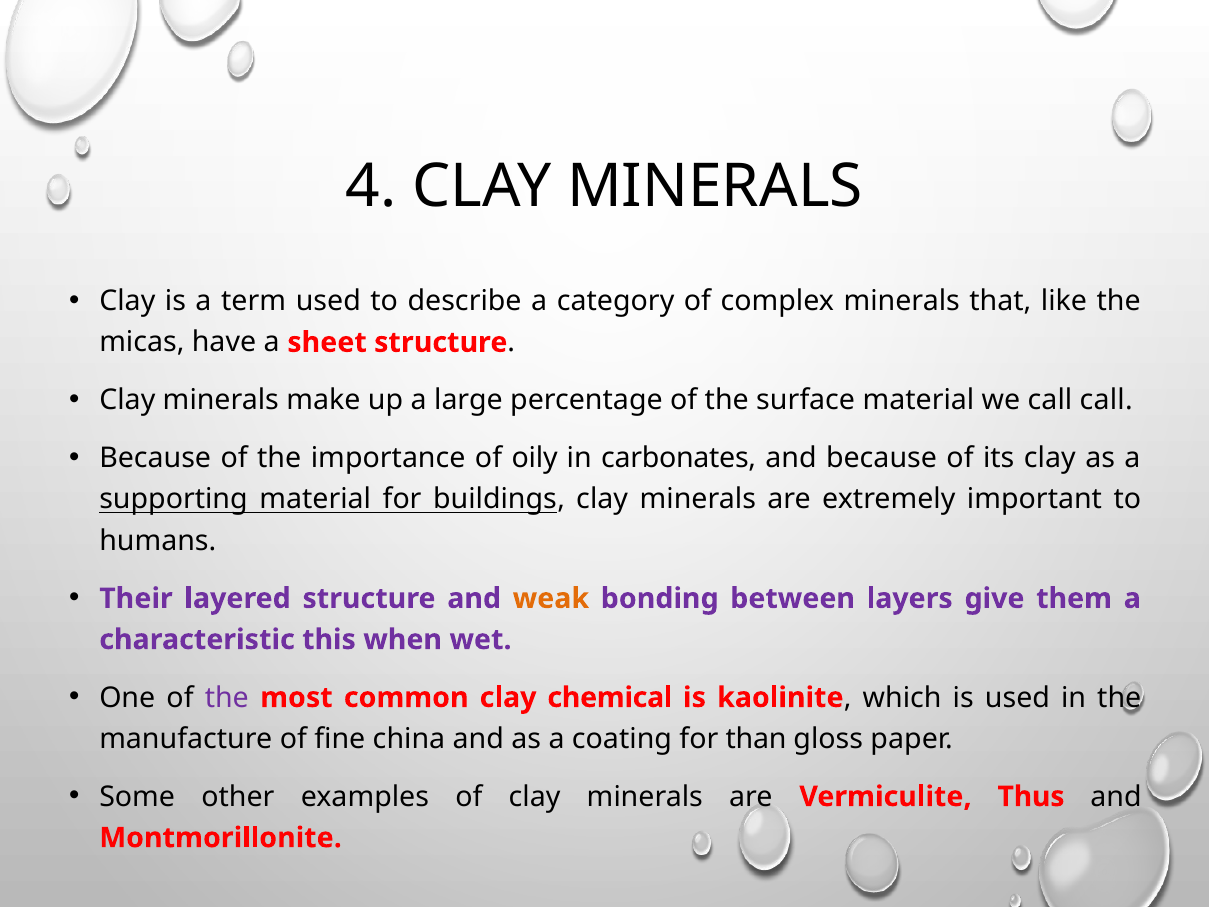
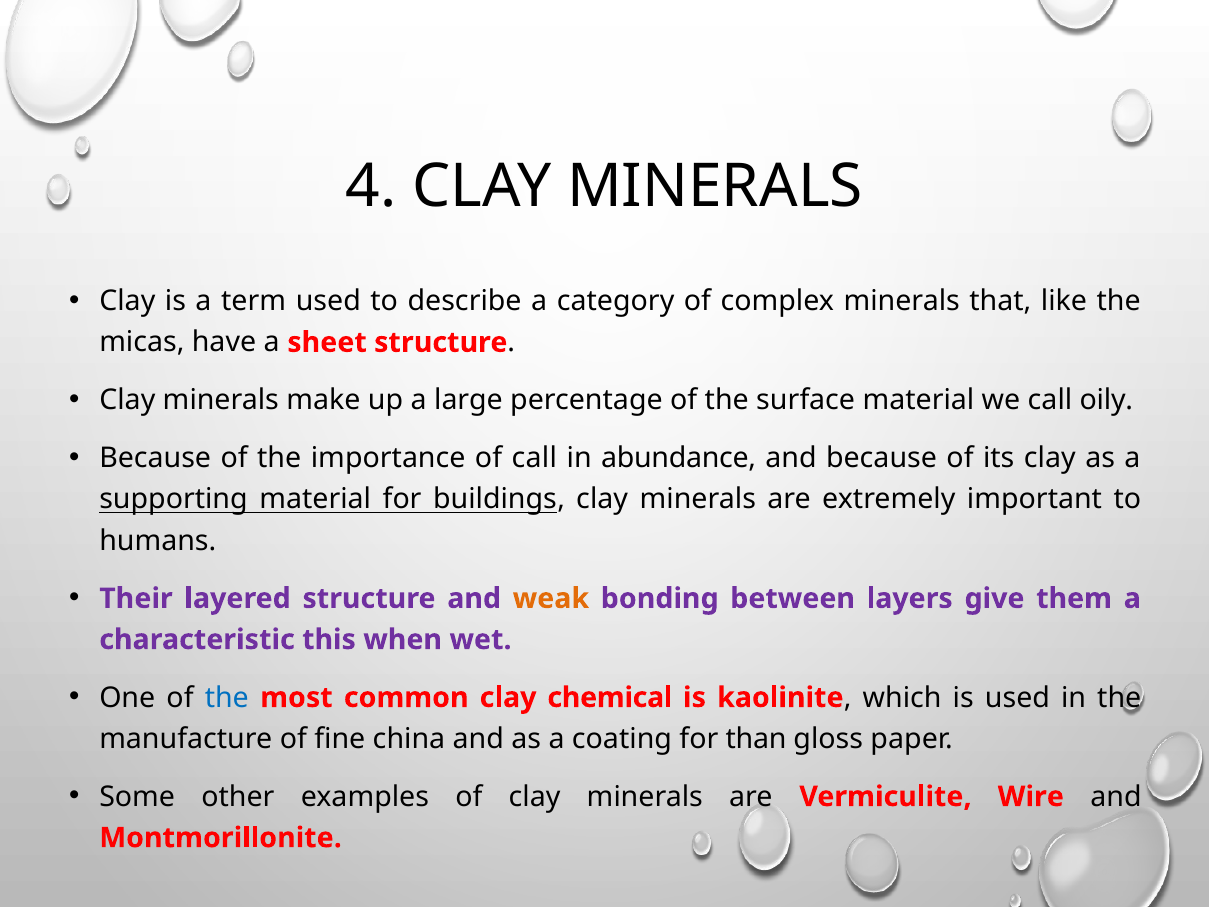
call call: call -> oily
of oily: oily -> call
carbonates: carbonates -> abundance
the at (227, 697) colour: purple -> blue
Thus: Thus -> Wire
